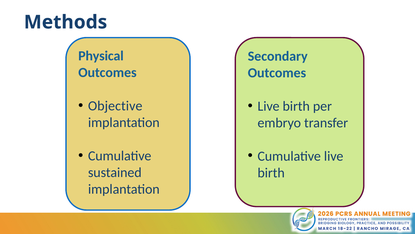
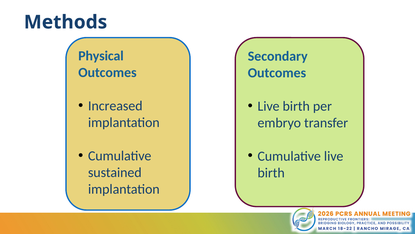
Objective: Objective -> Increased
